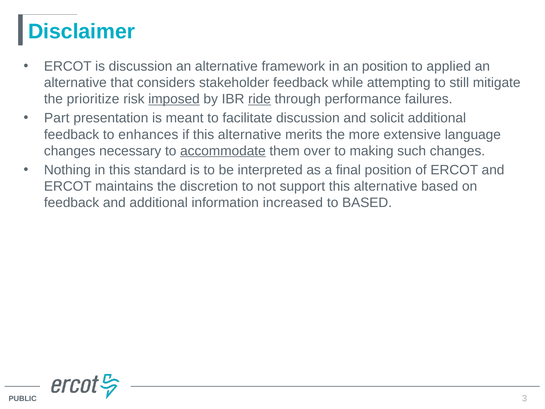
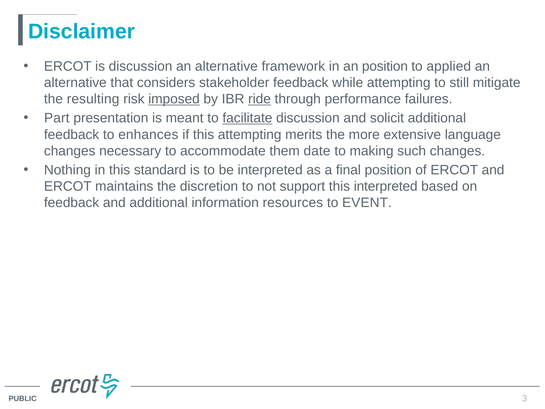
prioritize: prioritize -> resulting
facilitate underline: none -> present
if this alternative: alternative -> attempting
accommodate underline: present -> none
over: over -> date
support this alternative: alternative -> interpreted
increased: increased -> resources
to BASED: BASED -> EVENT
